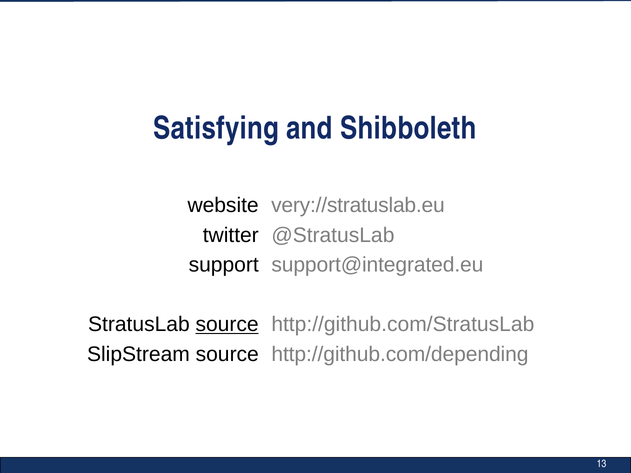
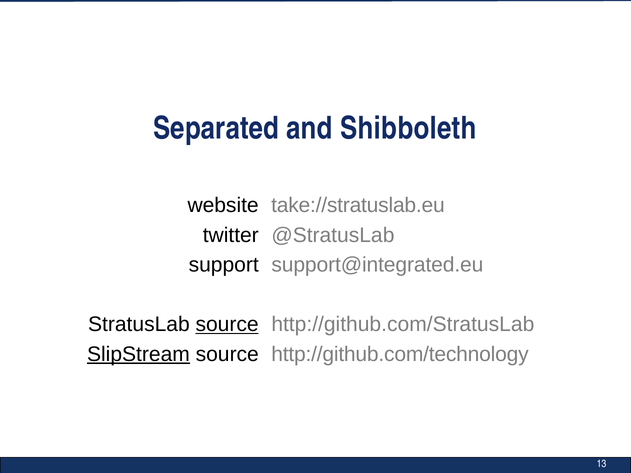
Satisfying: Satisfying -> Separated
very://stratuslab.eu: very://stratuslab.eu -> take://stratuslab.eu
SlipStream underline: none -> present
http://github.com/depending: http://github.com/depending -> http://github.com/technology
